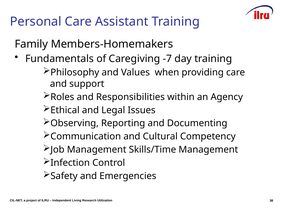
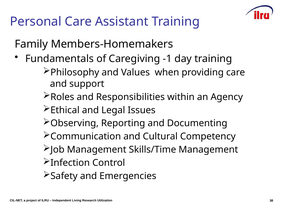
-7: -7 -> -1
